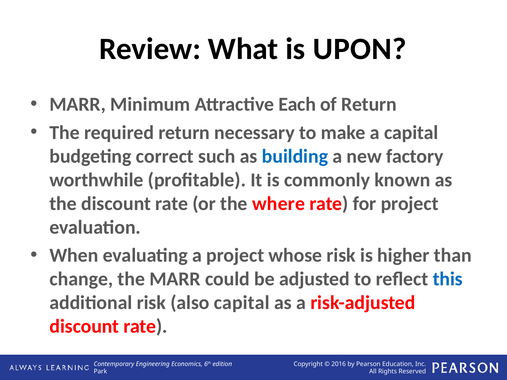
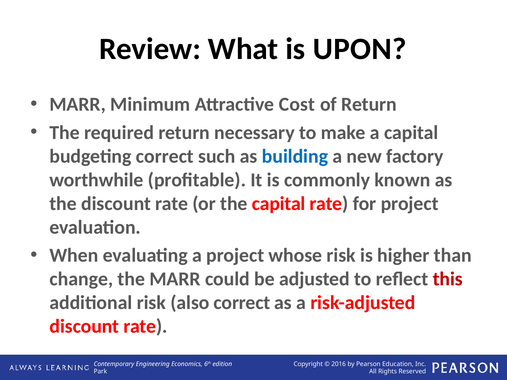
Each: Each -> Cost
the where: where -> capital
this colour: blue -> red
also capital: capital -> correct
